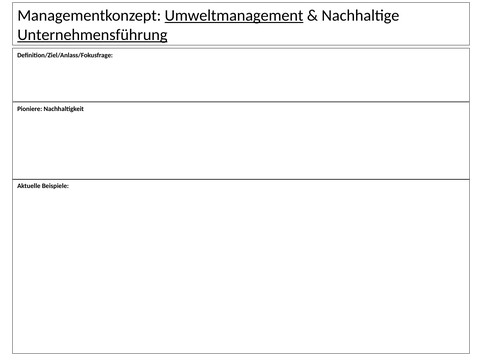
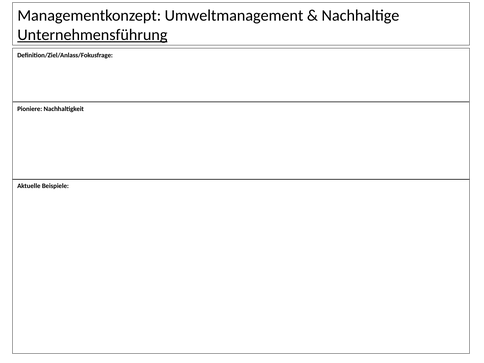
Umweltmanagement underline: present -> none
